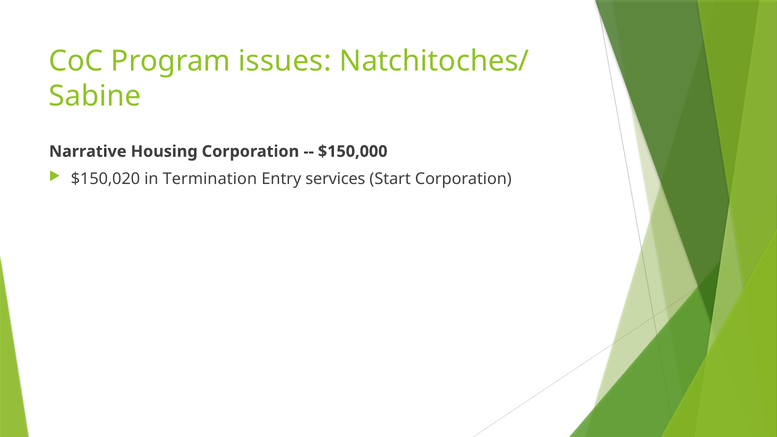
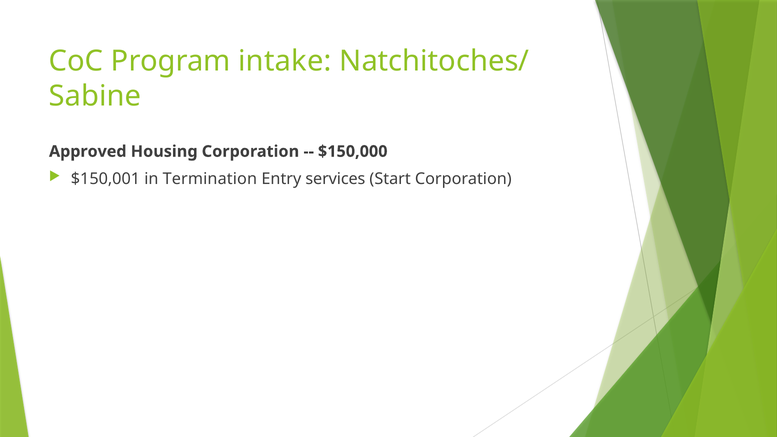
issues: issues -> intake
Narrative: Narrative -> Approved
$150,020: $150,020 -> $150,001
